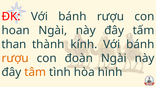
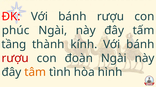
hoan: hoan -> phúc
than: than -> tầng
rượu at (15, 59) colour: orange -> red
